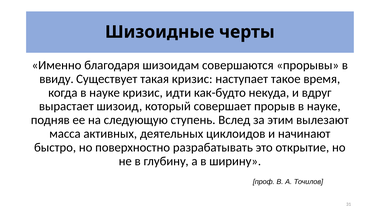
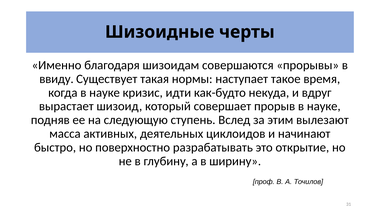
такая кризис: кризис -> нормы
